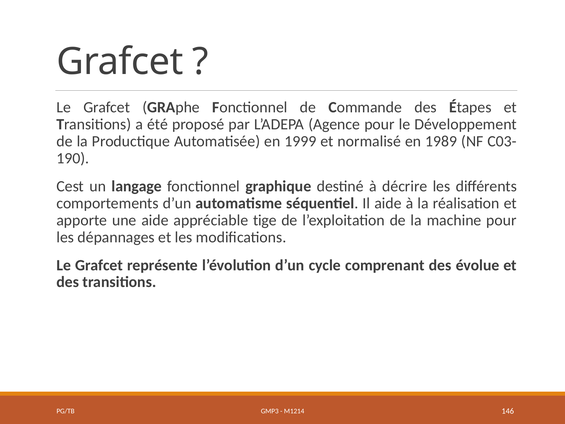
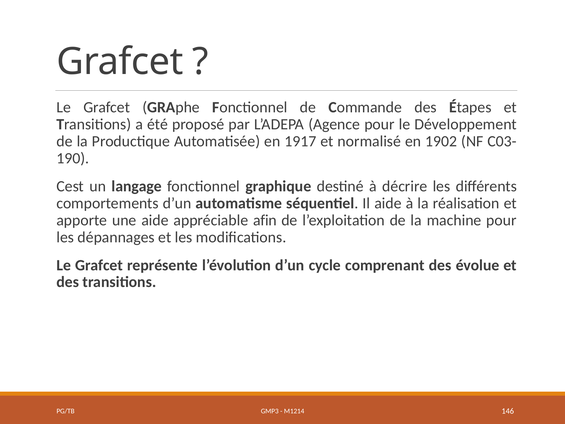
1999: 1999 -> 1917
1989: 1989 -> 1902
tige: tige -> afin
